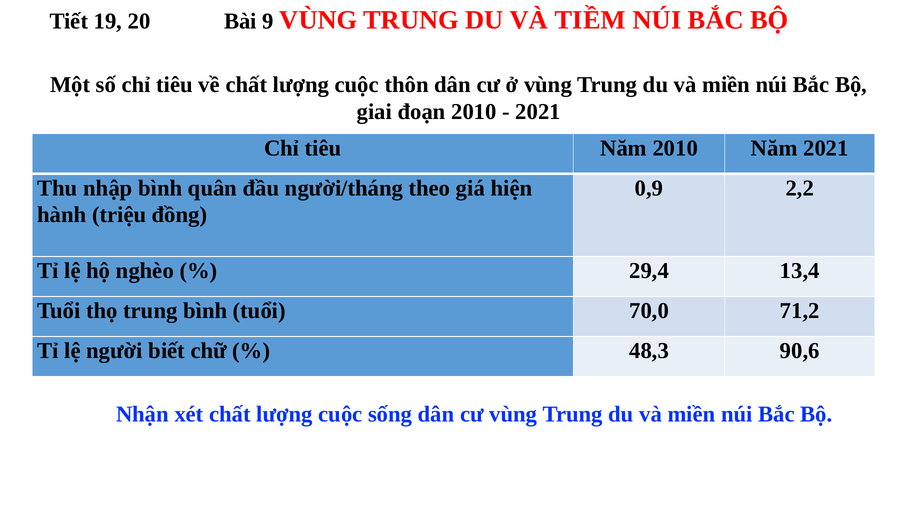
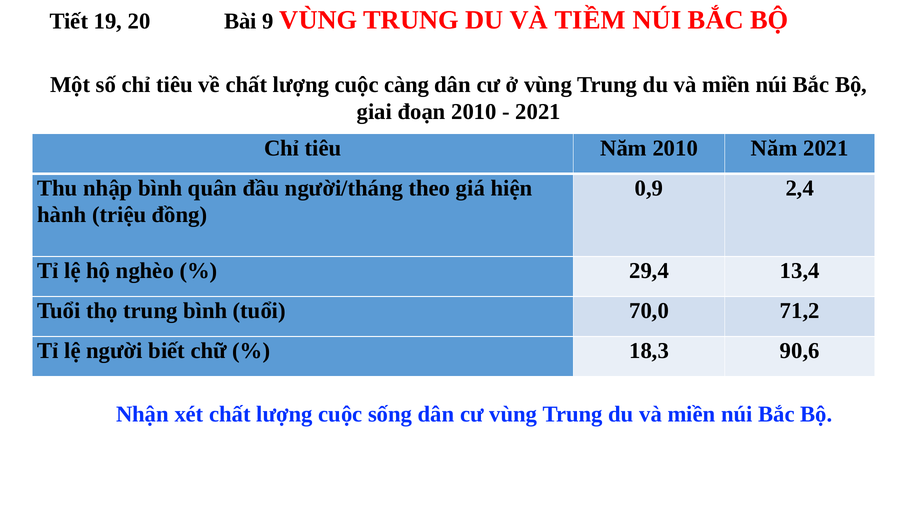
thôn: thôn -> càng
2,2: 2,2 -> 2,4
48,3: 48,3 -> 18,3
